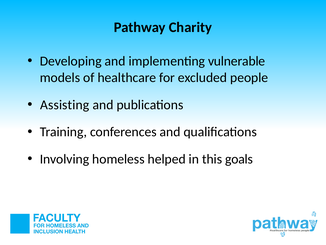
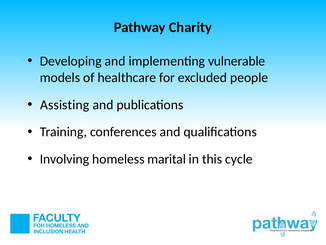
helped: helped -> marital
goals: goals -> cycle
